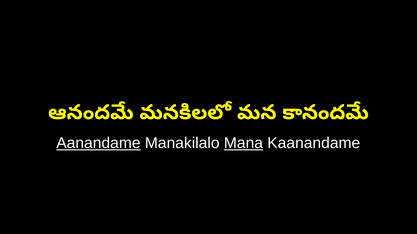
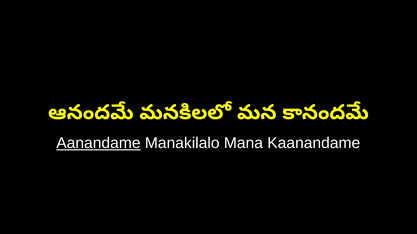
Mana underline: present -> none
